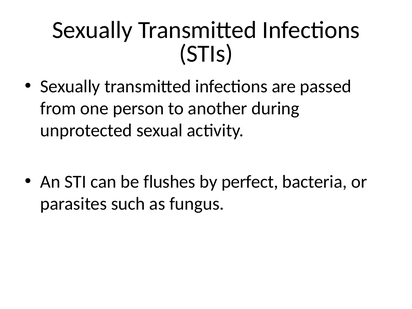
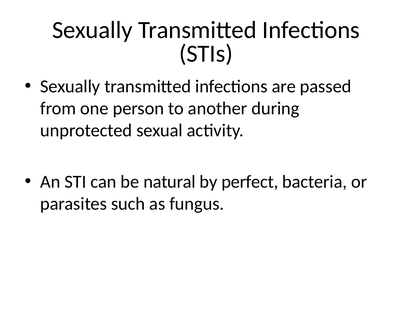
flushes: flushes -> natural
